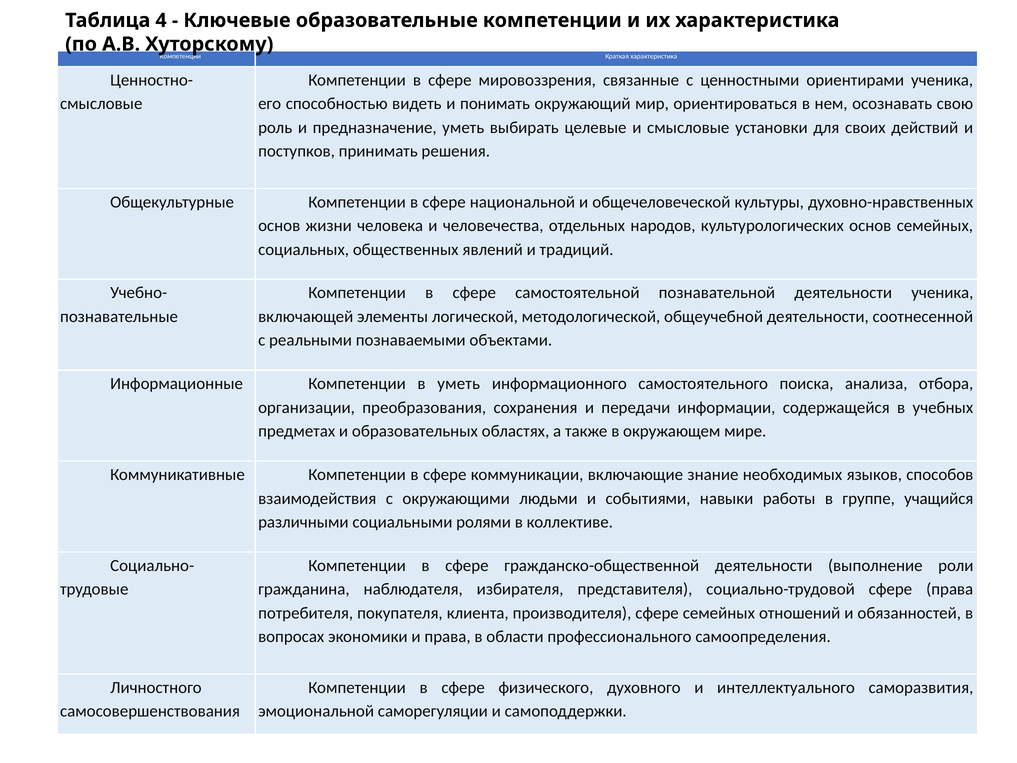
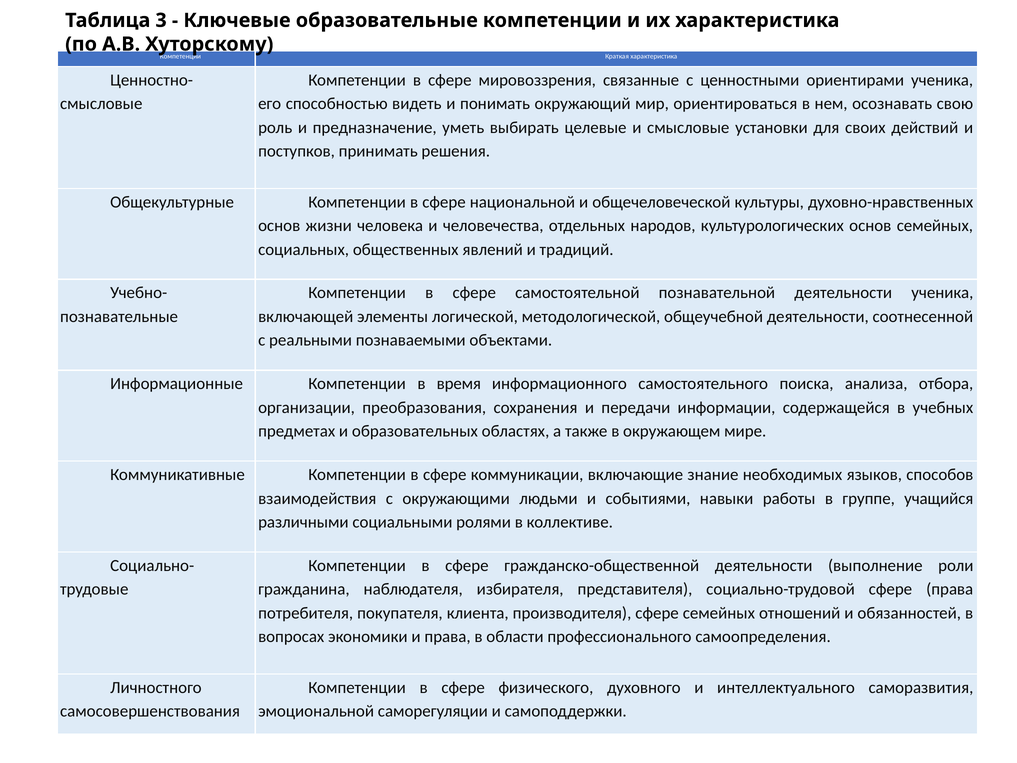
4: 4 -> 3
в уметь: уметь -> время
